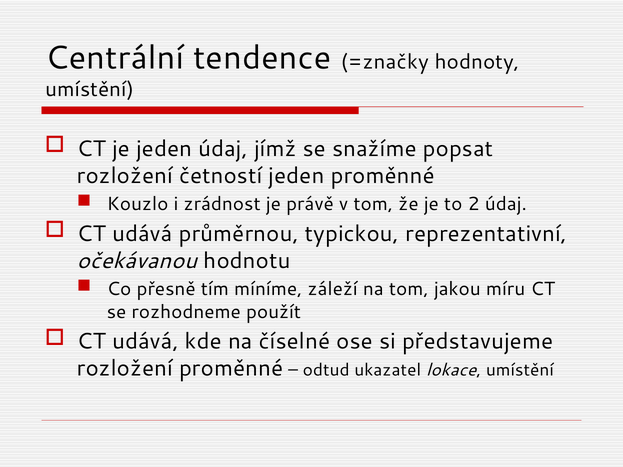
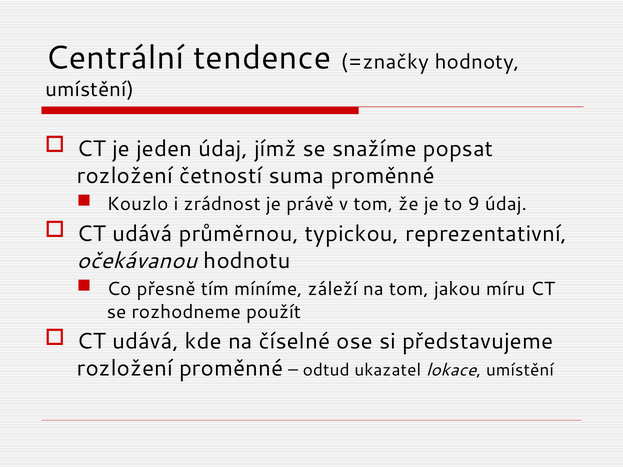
četností jeden: jeden -> suma
2: 2 -> 9
